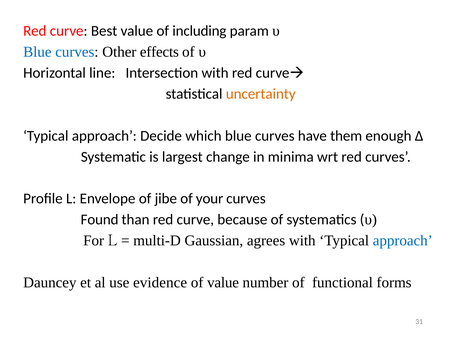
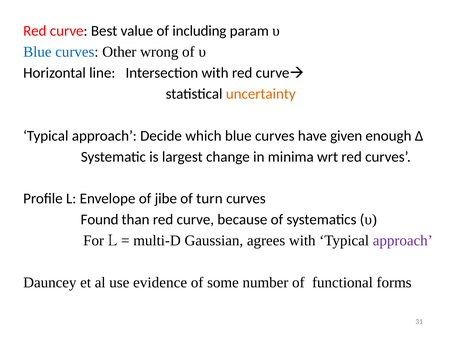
effects: effects -> wrong
them: them -> given
your: your -> turn
approach at (403, 241) colour: blue -> purple
of value: value -> some
